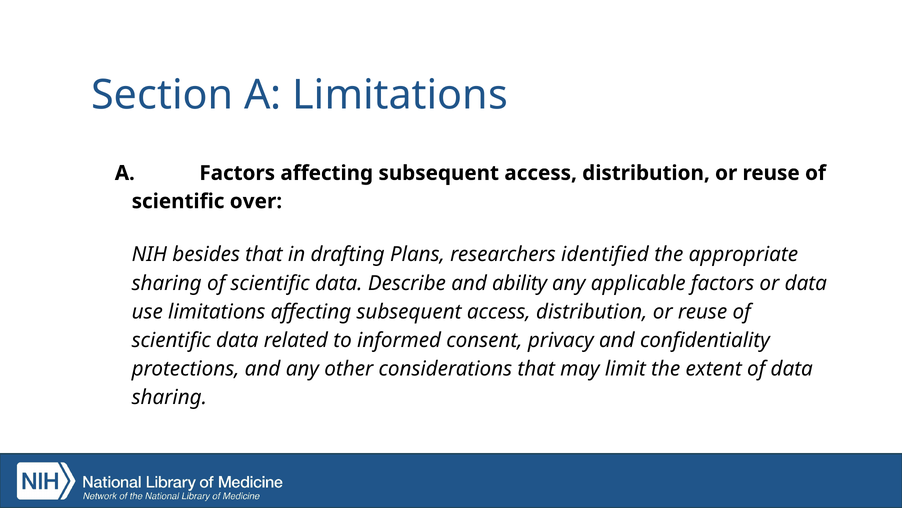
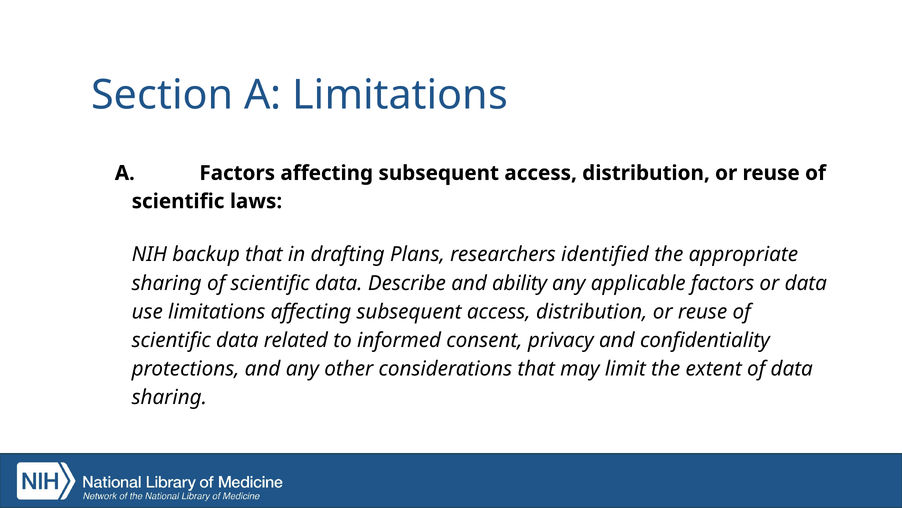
over: over -> laws
besides: besides -> backup
